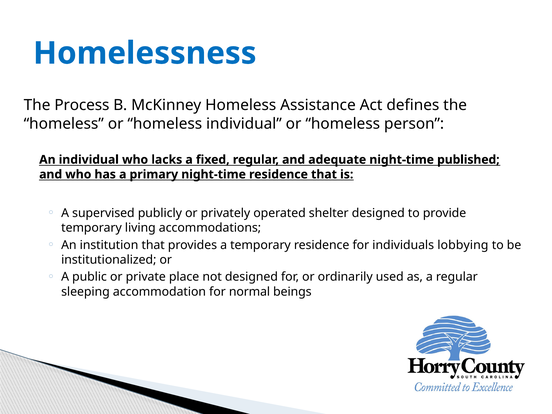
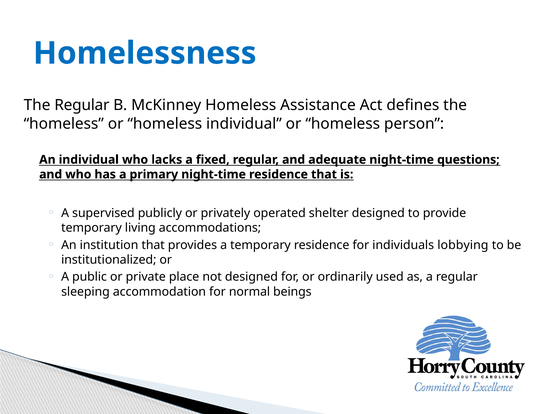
The Process: Process -> Regular
published: published -> questions
